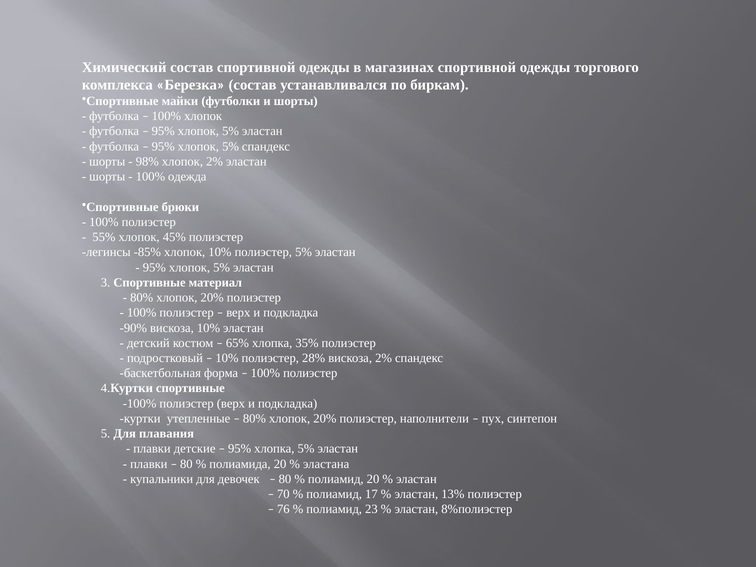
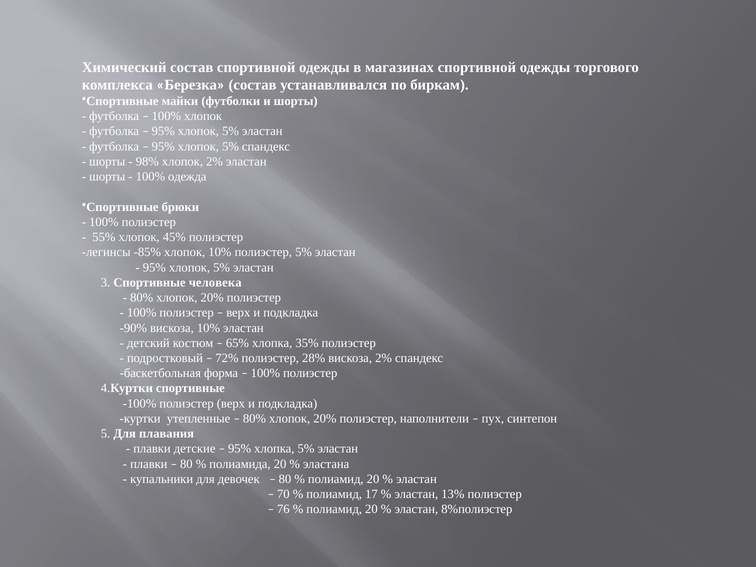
материал: материал -> человека
10% at (227, 358): 10% -> 72%
23 at (371, 509): 23 -> 20
